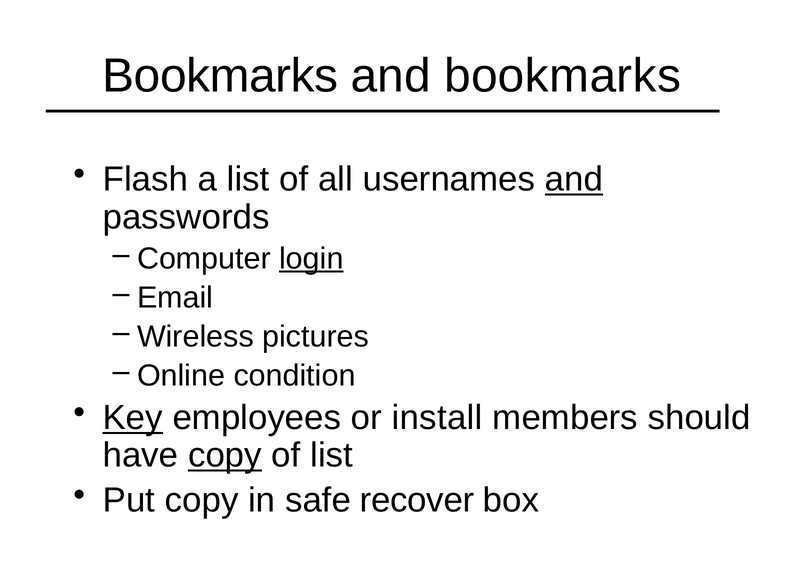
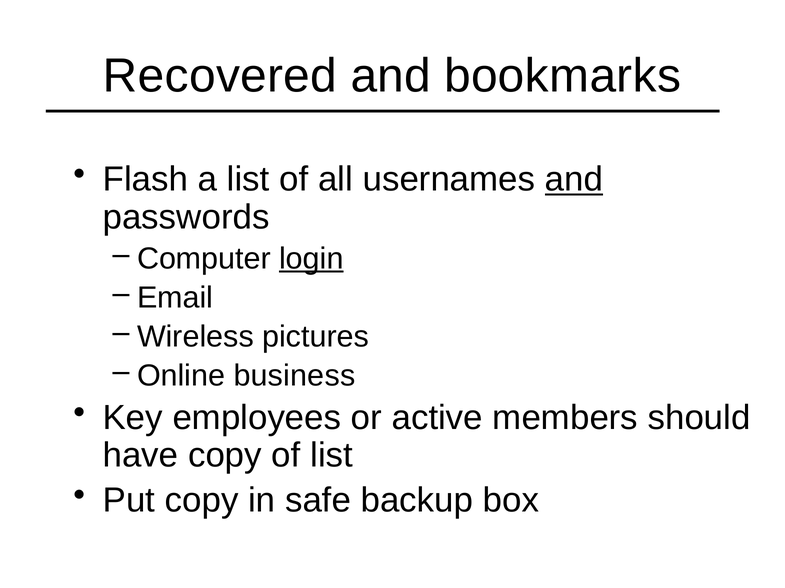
Bookmarks at (220, 76): Bookmarks -> Recovered
condition: condition -> business
Key underline: present -> none
install: install -> active
copy at (225, 456) underline: present -> none
recover: recover -> backup
